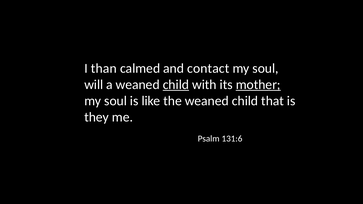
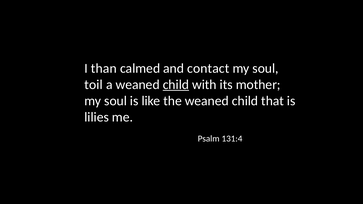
will: will -> toil
mother underline: present -> none
they: they -> lilies
131:6: 131:6 -> 131:4
